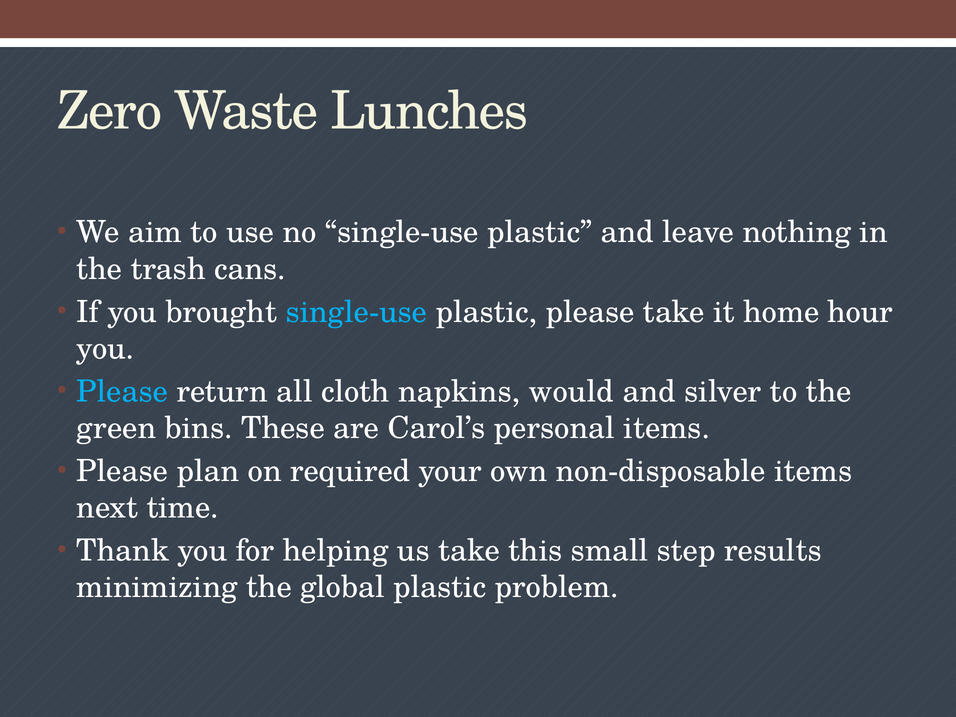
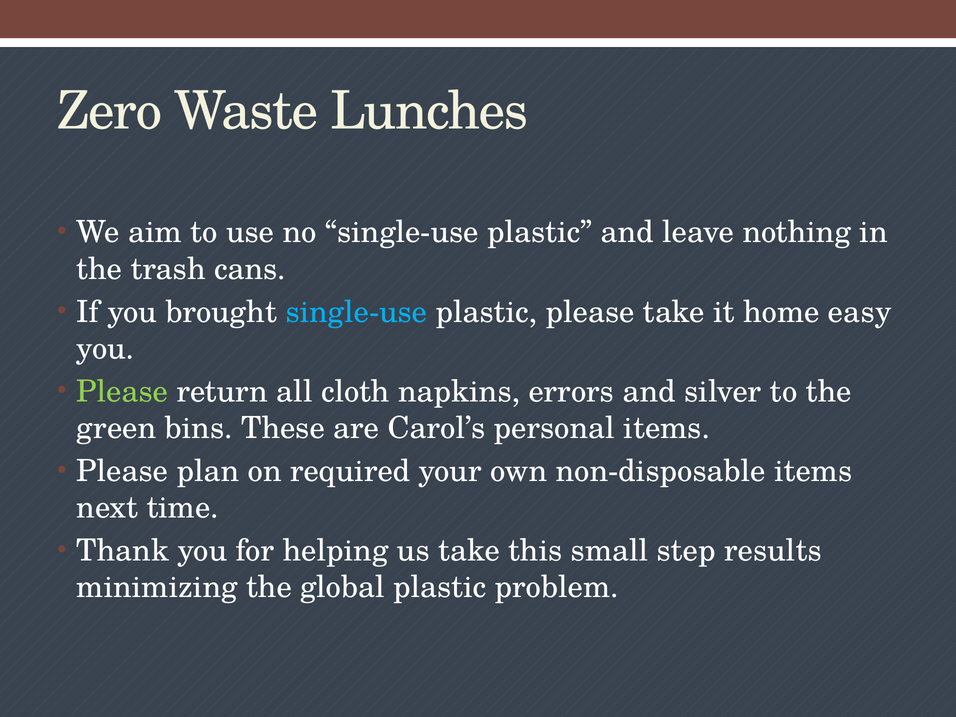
hour: hour -> easy
Please at (122, 392) colour: light blue -> light green
would: would -> errors
